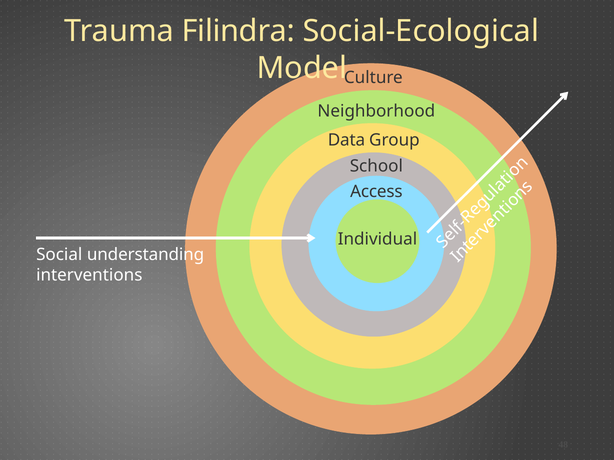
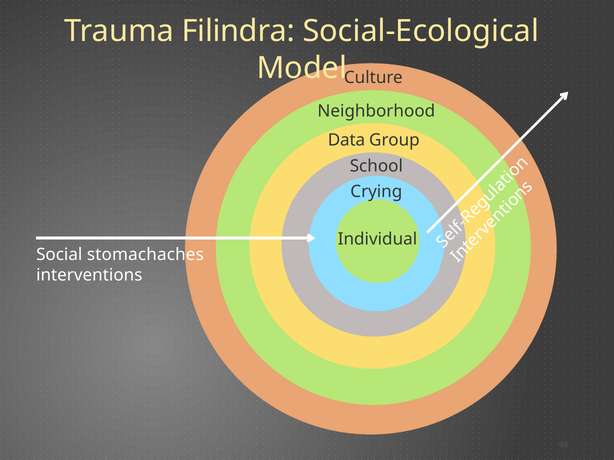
Access: Access -> Crying
understanding: understanding -> stomachaches
